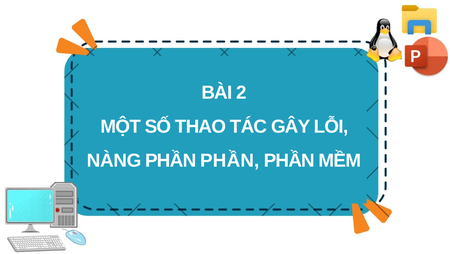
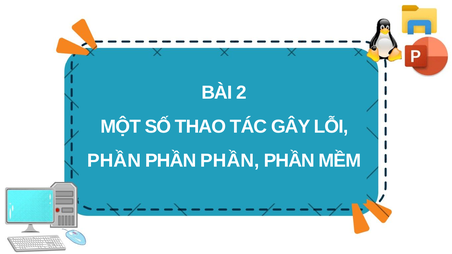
NÀNG at (114, 161): NÀNG -> PHẦN
